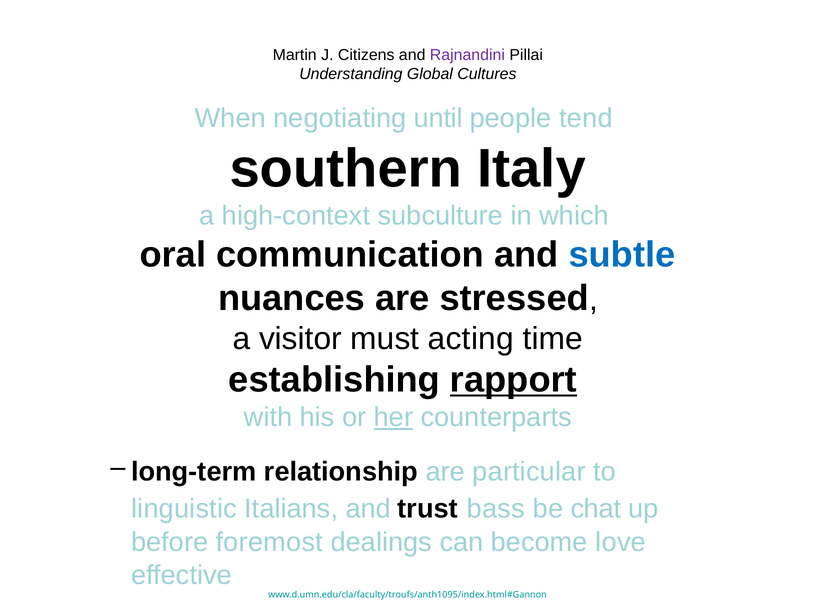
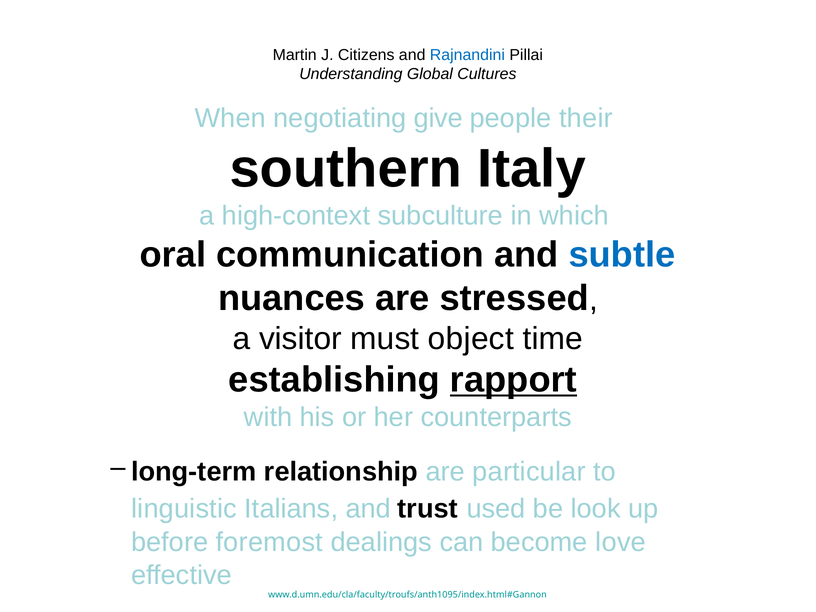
Rajnandini colour: purple -> blue
until: until -> give
tend: tend -> their
acting: acting -> object
her underline: present -> none
bass: bass -> used
chat: chat -> look
